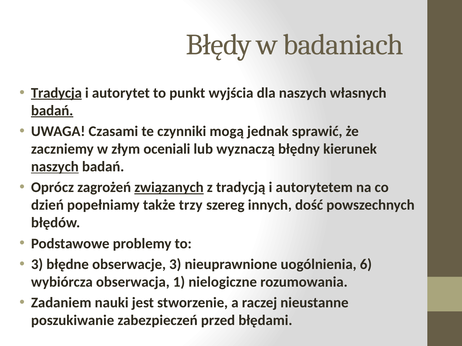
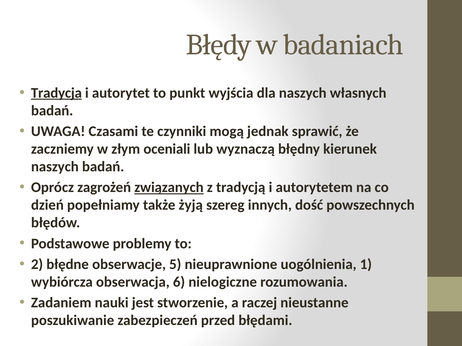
badań at (52, 111) underline: present -> none
naszych at (55, 167) underline: present -> none
trzy: trzy -> żyją
3 at (37, 265): 3 -> 2
obserwacje 3: 3 -> 5
6: 6 -> 1
1: 1 -> 6
